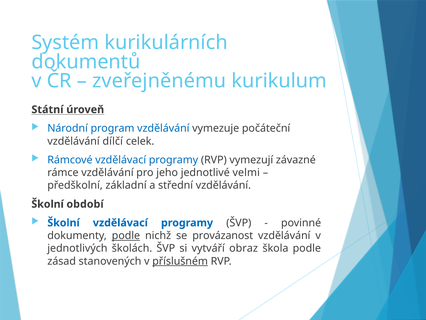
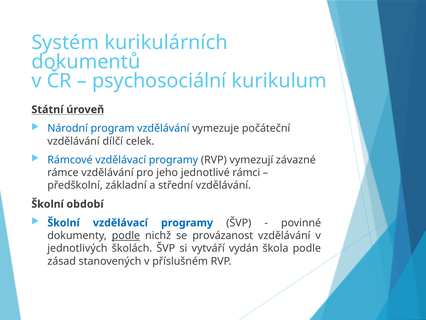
zveřejněnému: zveřejněnému -> psychosociální
velmi: velmi -> rámci
obraz: obraz -> vydán
příslušném underline: present -> none
